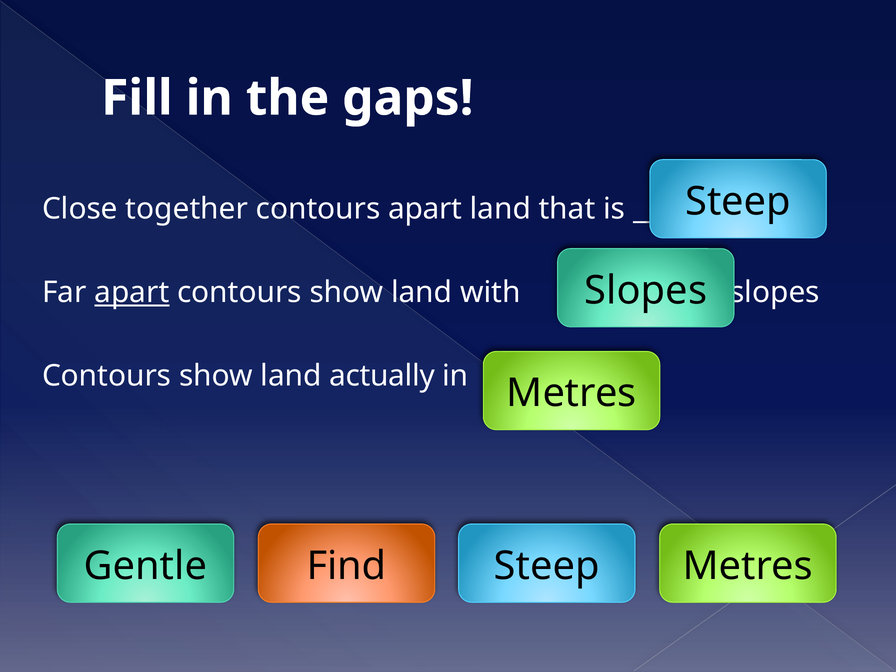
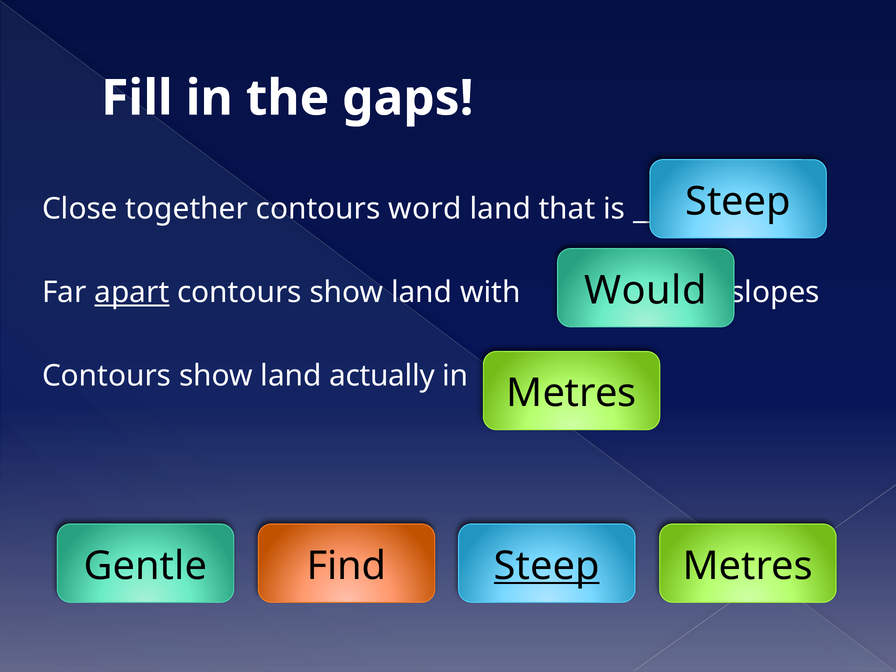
contours apart: apart -> word
Slopes at (646, 290): Slopes -> Would
Steep at (547, 566) underline: none -> present
